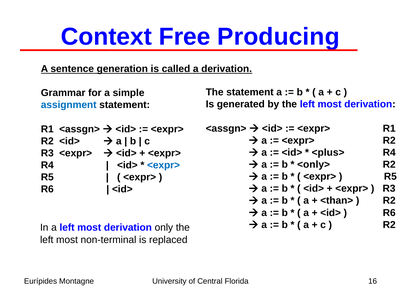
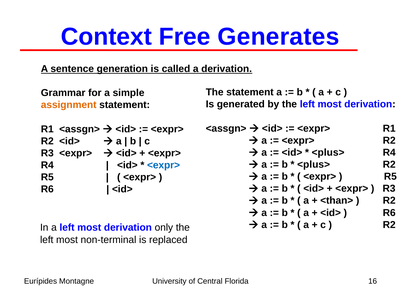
Producing: Producing -> Generates
assignment colour: blue -> orange
<only> at (314, 164): <only> -> <plus>
